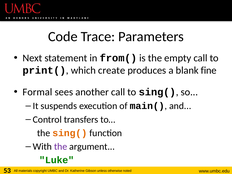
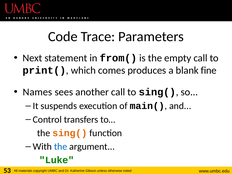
create: create -> comes
Formal: Formal -> Names
the at (61, 147) colour: purple -> blue
